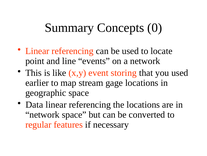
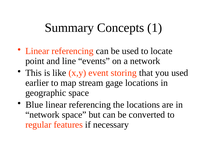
0: 0 -> 1
Data: Data -> Blue
